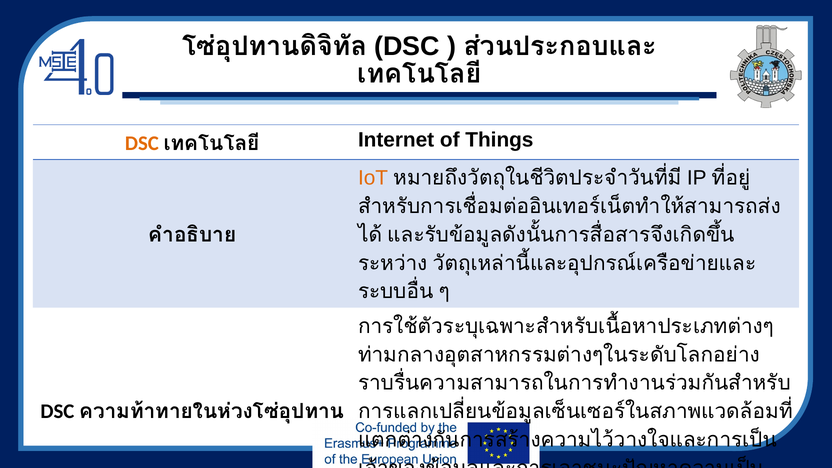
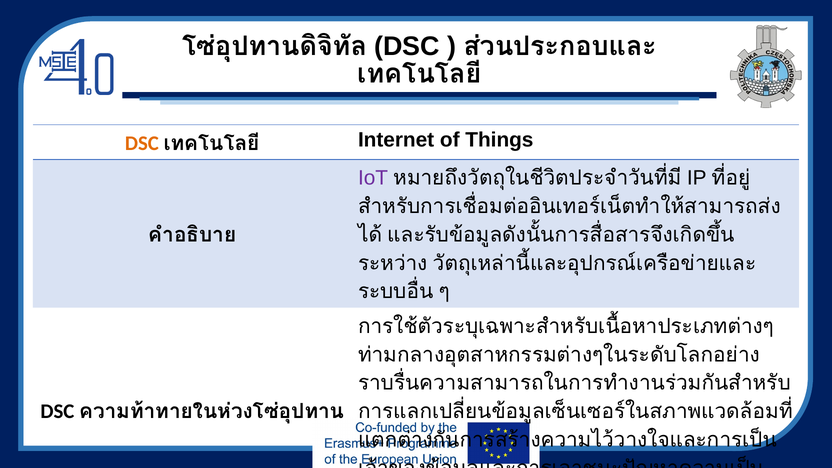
IoT colour: orange -> purple
